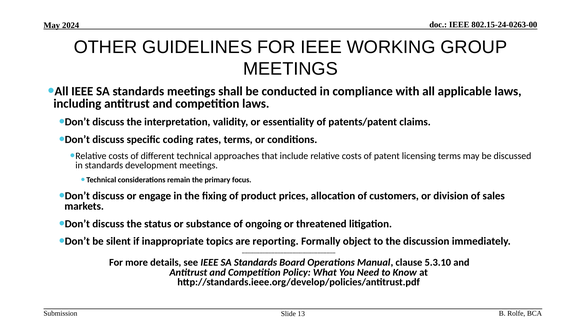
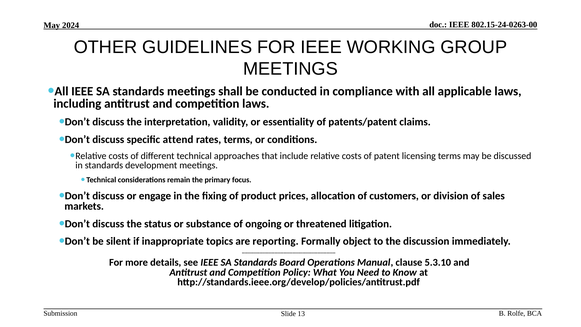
coding: coding -> attend
